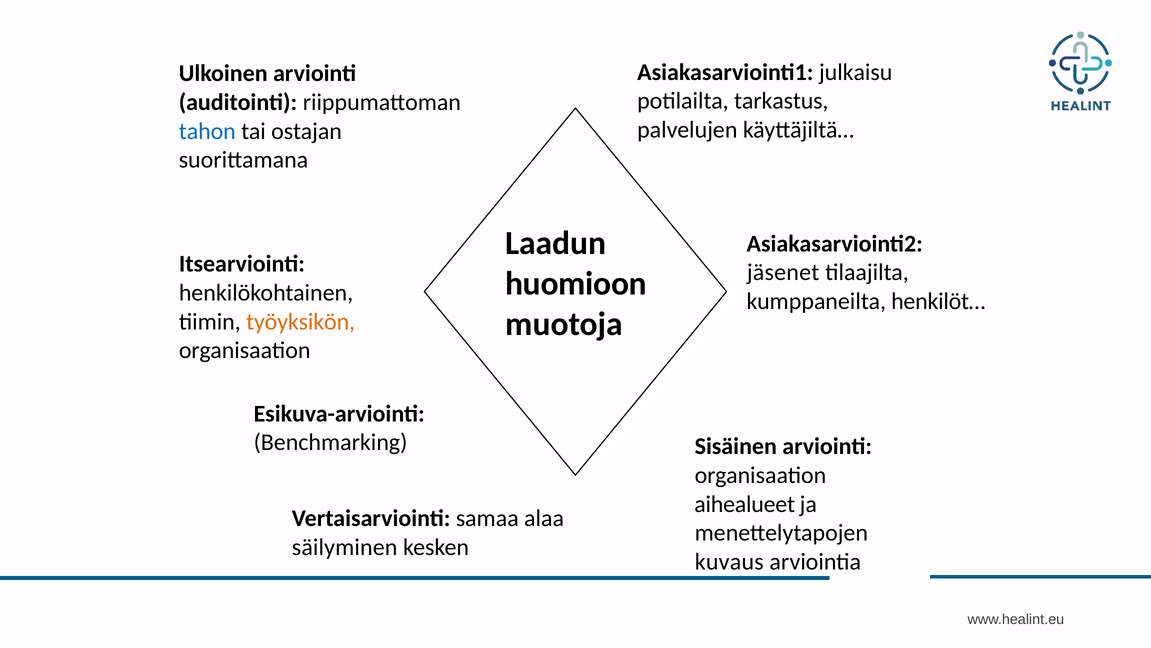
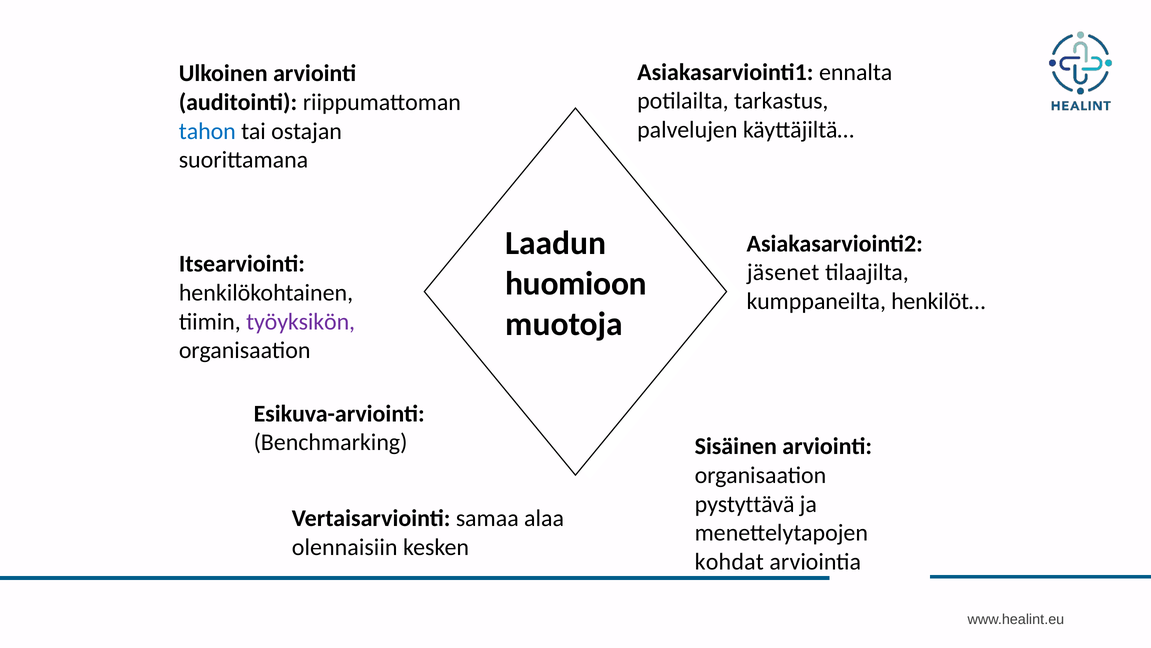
julkaisu: julkaisu -> ennalta
työyksikön colour: orange -> purple
aihealueet: aihealueet -> pystyttävä
säilyminen: säilyminen -> olennaisiin
kuvaus: kuvaus -> kohdat
